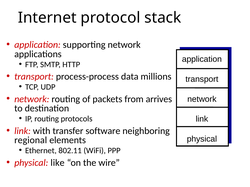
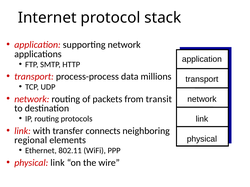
arrives: arrives -> transit
software: software -> connects
physical like: like -> link
